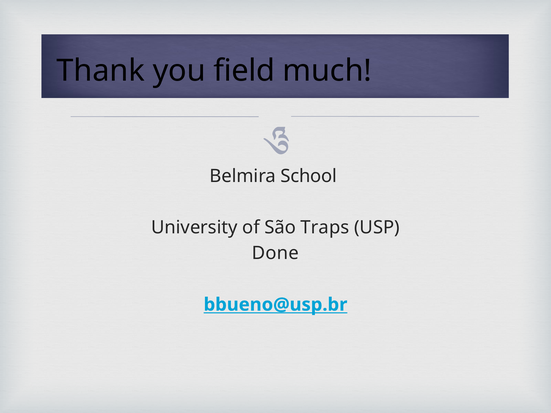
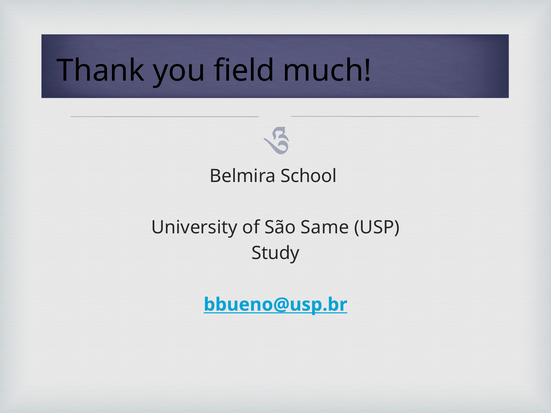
Traps: Traps -> Same
Done: Done -> Study
